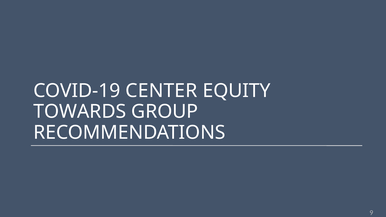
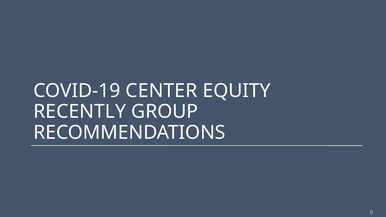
TOWARDS: TOWARDS -> RECENTLY
